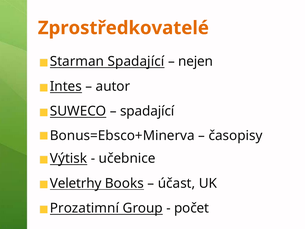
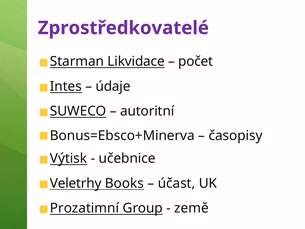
Zprostředkovatelé colour: orange -> purple
Starman Spadající: Spadající -> Likvidace
nejen: nejen -> počet
autor: autor -> údaje
spadající at (147, 111): spadající -> autoritní
počet: počet -> země
